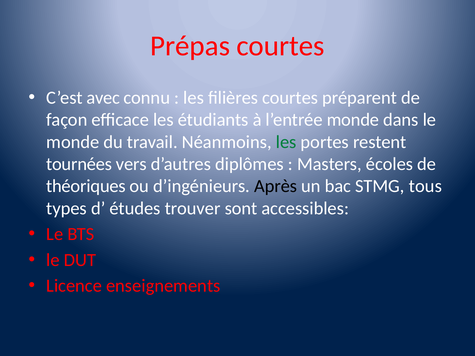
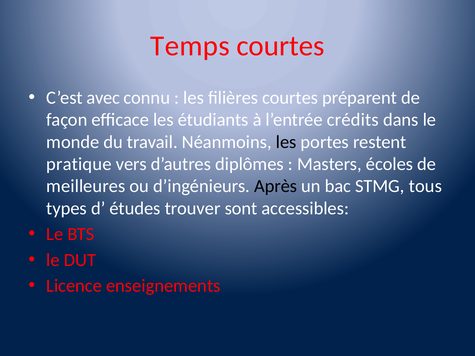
Prépas: Prépas -> Temps
l’entrée monde: monde -> crédits
les at (286, 142) colour: green -> black
tournées: tournées -> pratique
théoriques: théoriques -> meilleures
